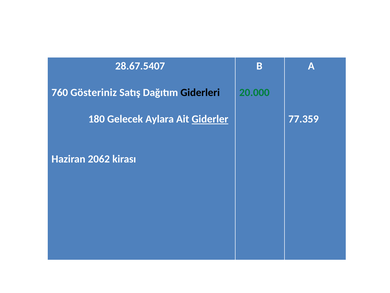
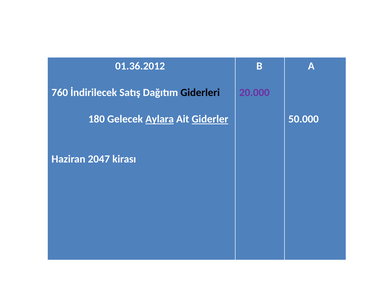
28.67.5407: 28.67.5407 -> 01.36.2012
Gösteriniz: Gösteriniz -> İndirilecek
20.000 colour: green -> purple
Aylara underline: none -> present
77.359: 77.359 -> 50.000
2062: 2062 -> 2047
